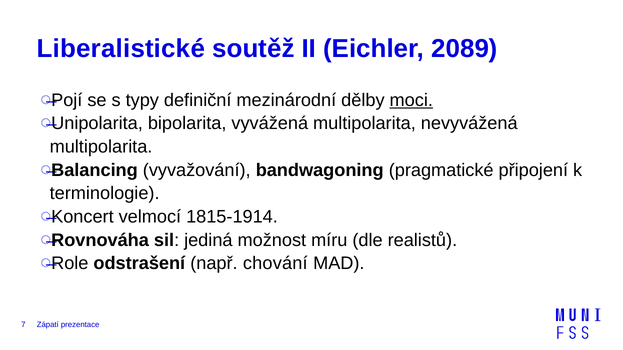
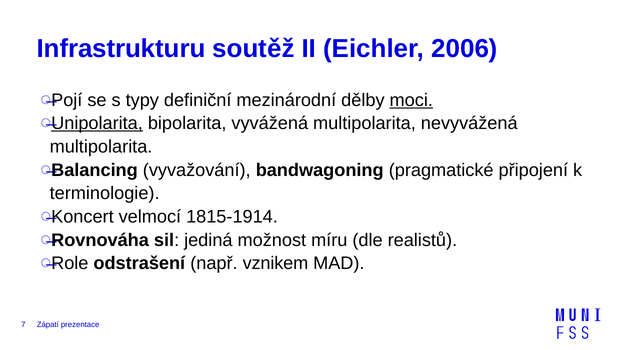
Liberalistické: Liberalistické -> Infrastrukturu
2089: 2089 -> 2006
Unipolarita underline: none -> present
chování: chování -> vznikem
